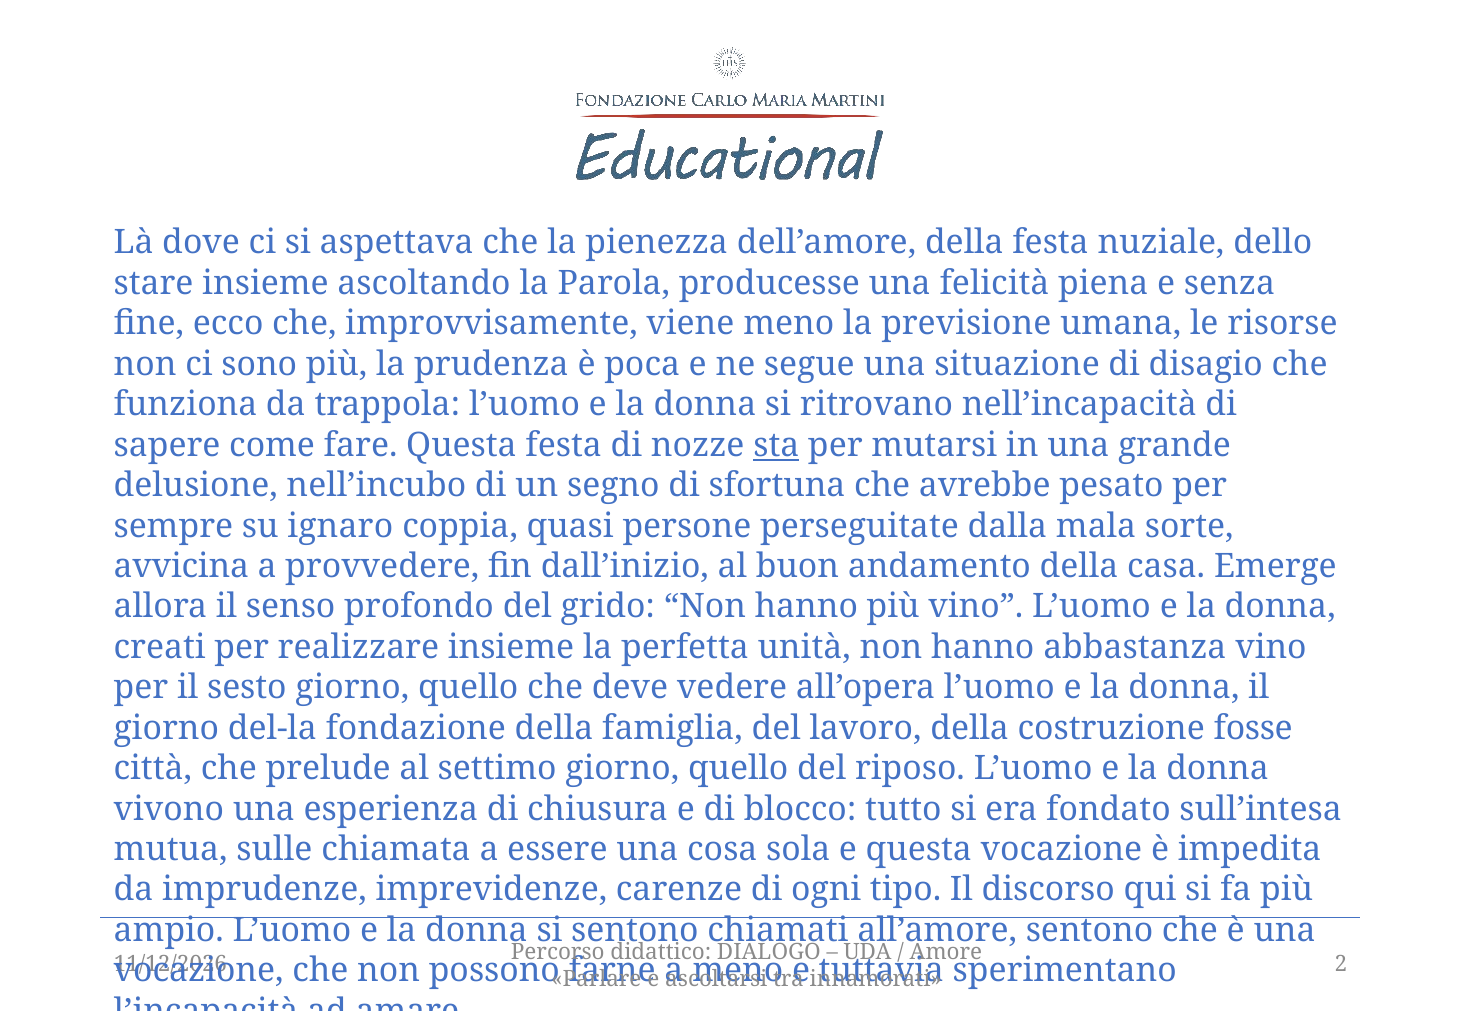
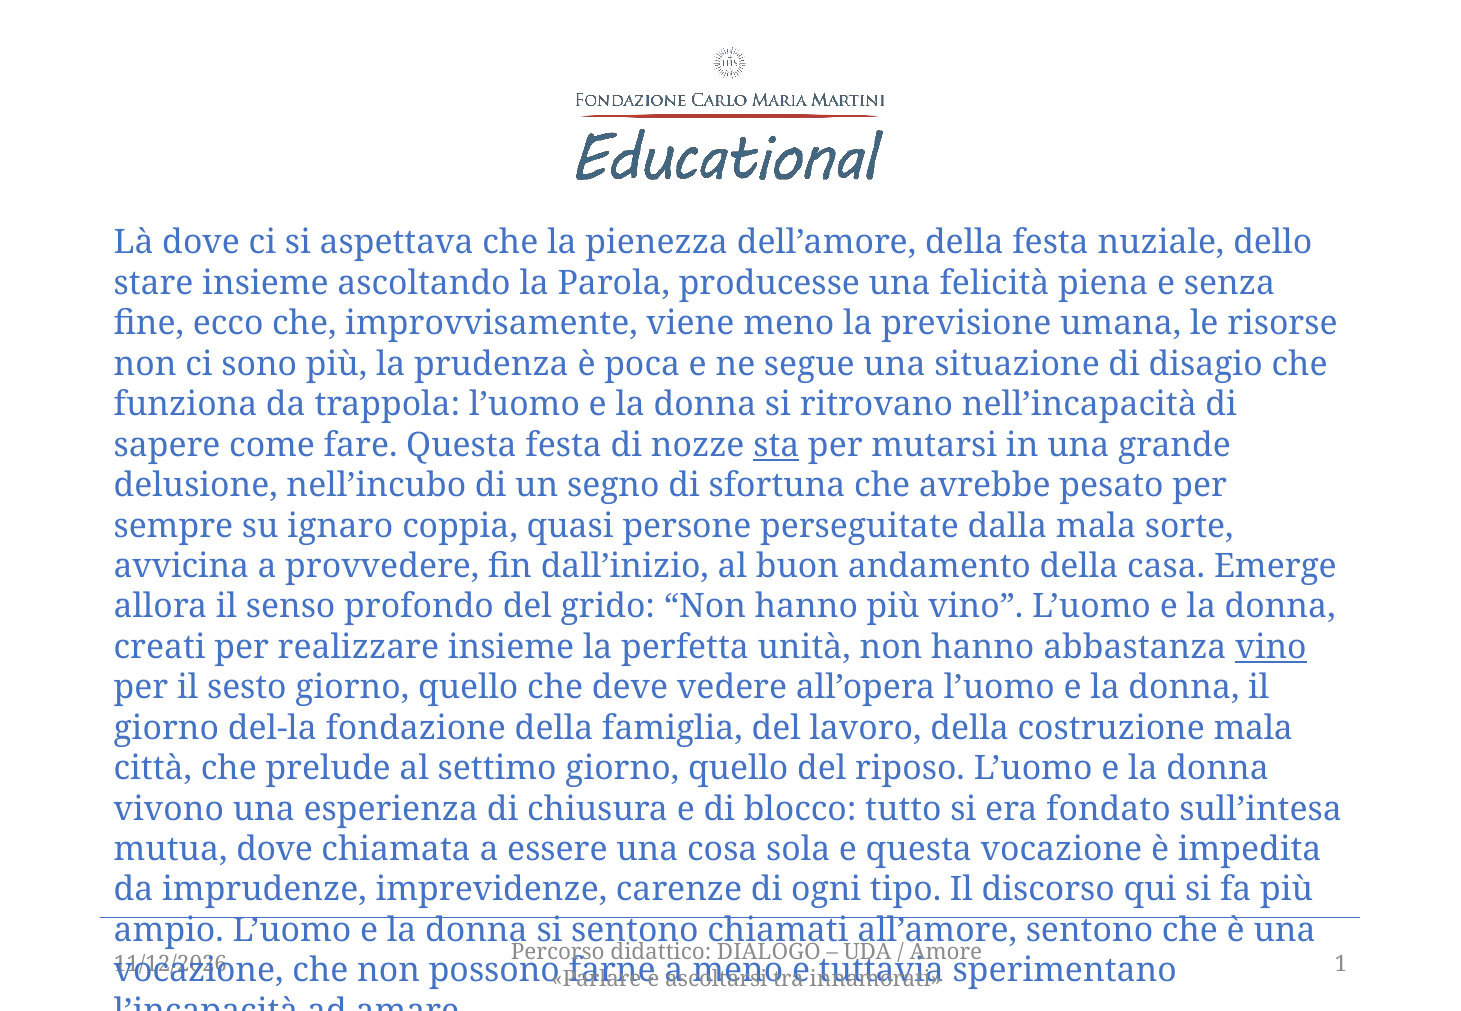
vino at (1271, 648) underline: none -> present
costruzione fosse: fosse -> mala
mutua sulle: sulle -> dove
2: 2 -> 1
